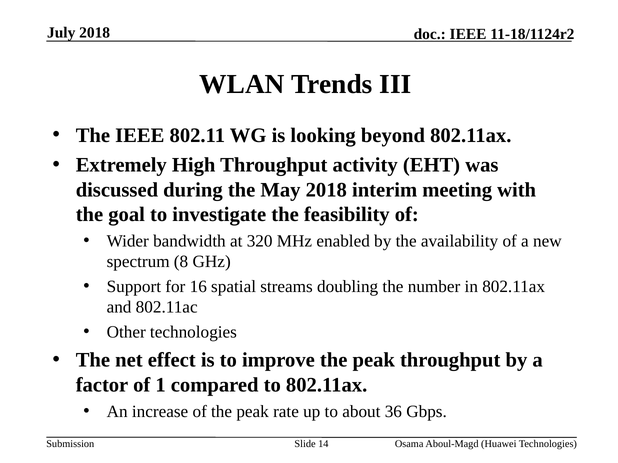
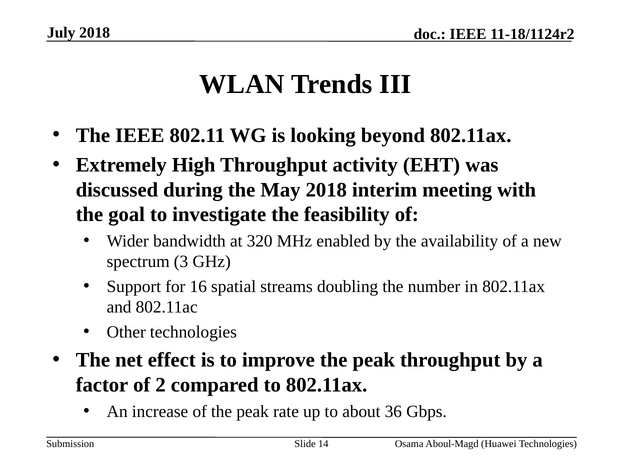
8: 8 -> 3
1: 1 -> 2
